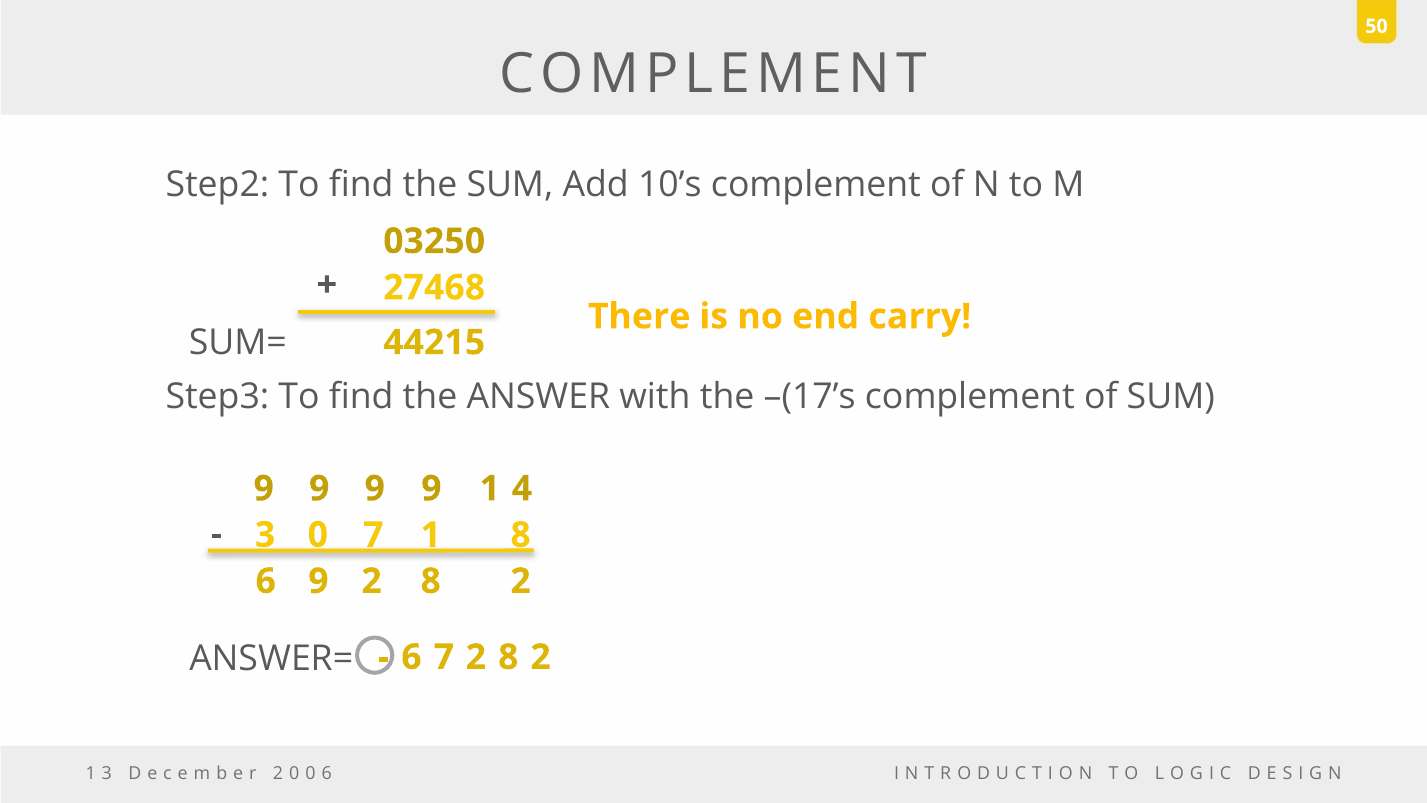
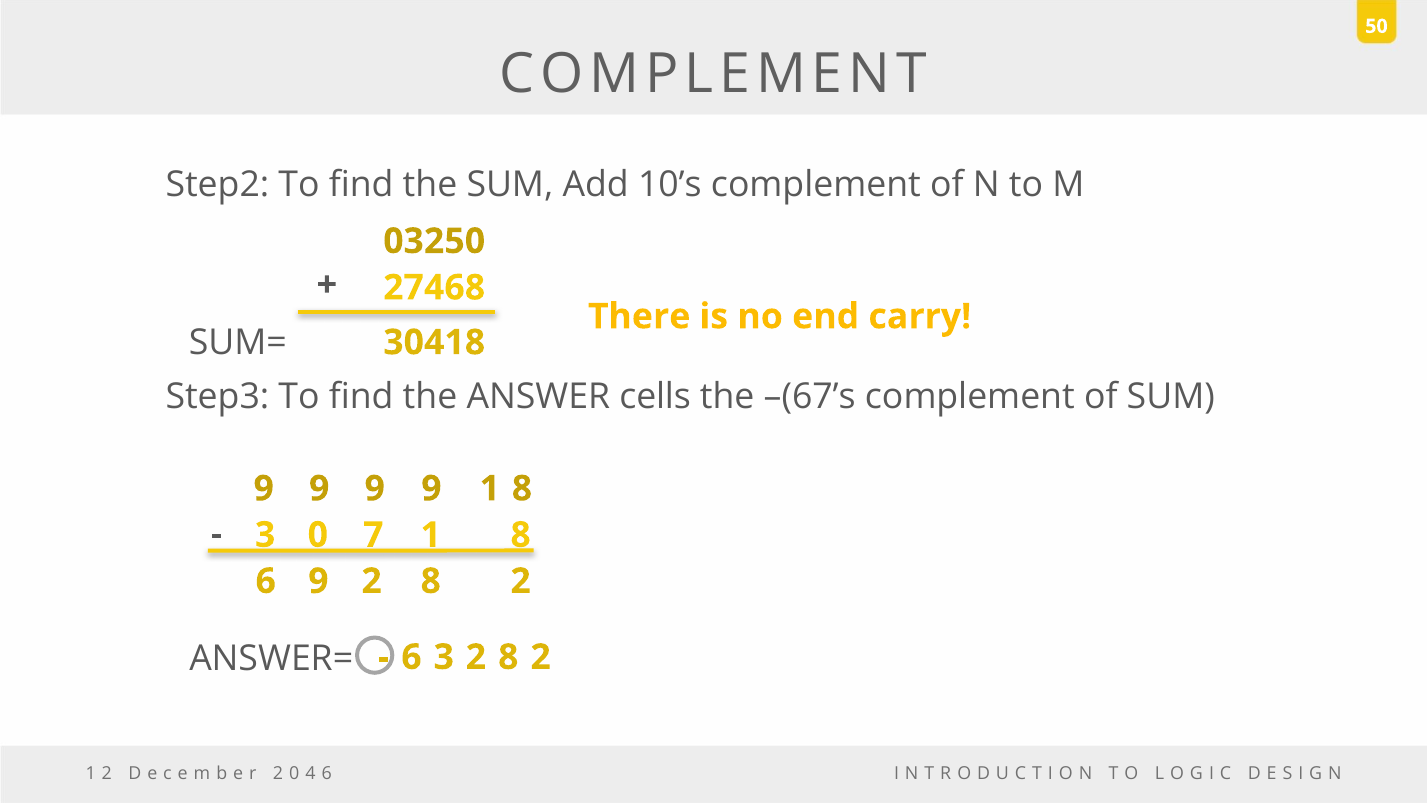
44215: 44215 -> 30418
with: with -> cells
–(17’s: –(17’s -> –(67’s
9 1 4: 4 -> 8
7 at (444, 657): 7 -> 3
1 3: 3 -> 2
0 0: 0 -> 4
